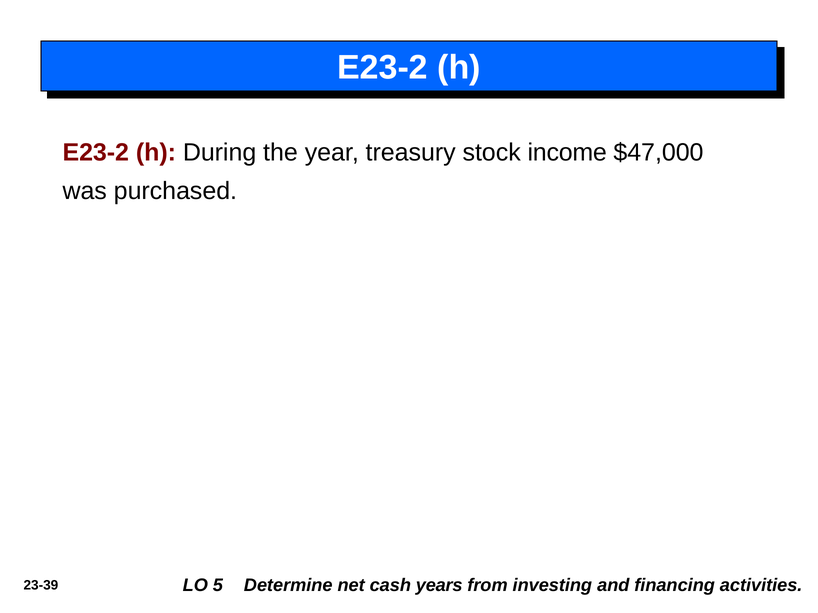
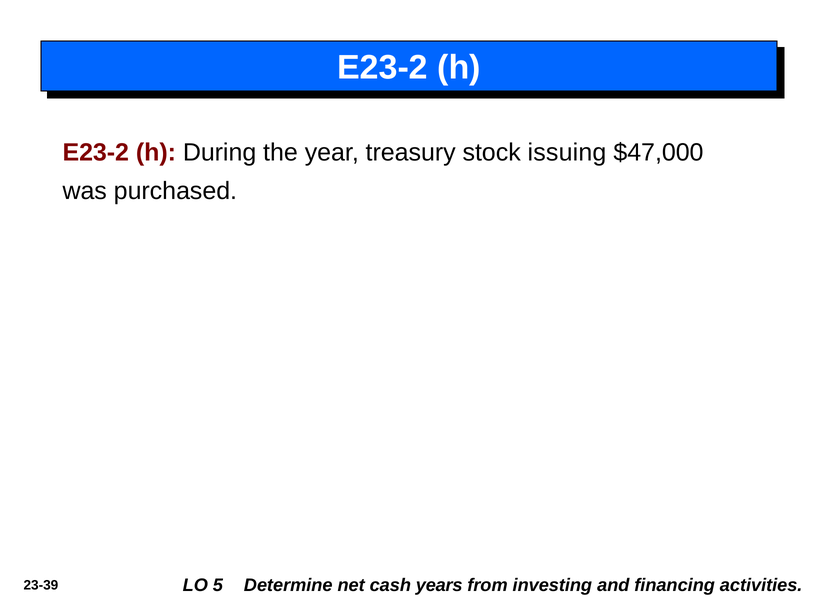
income: income -> issuing
